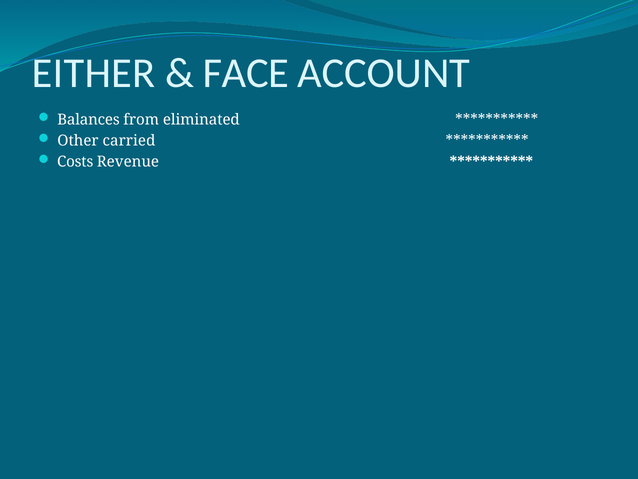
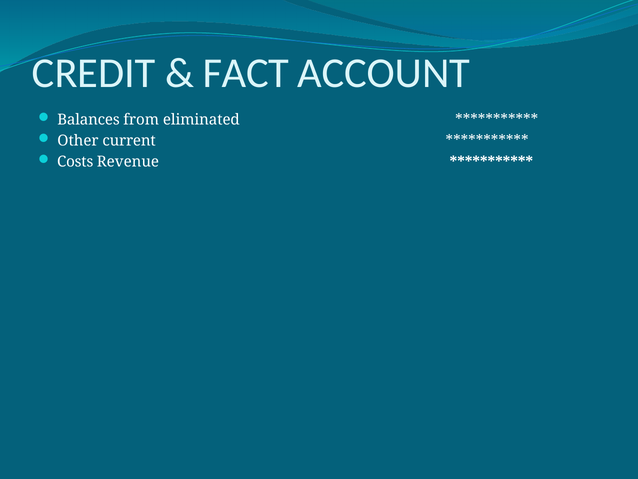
EITHER: EITHER -> CREDIT
FACE: FACE -> FACT
carried: carried -> current
